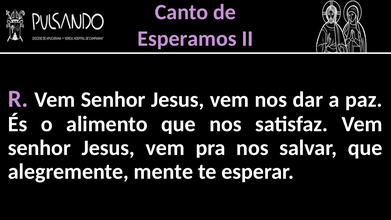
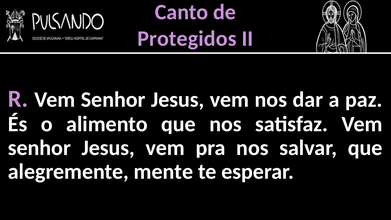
Esperamos: Esperamos -> Protegidos
